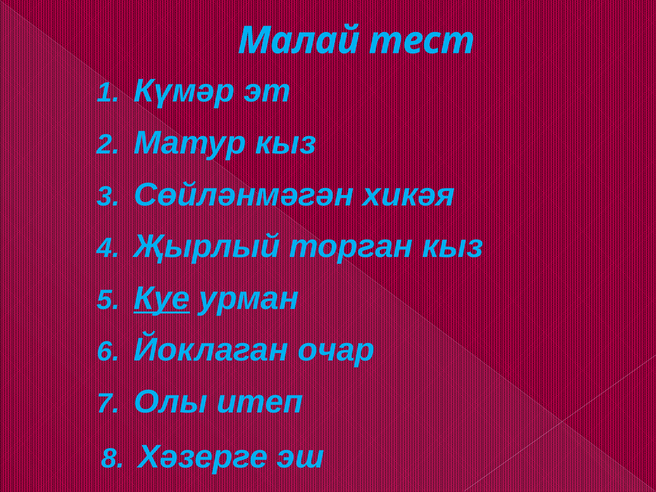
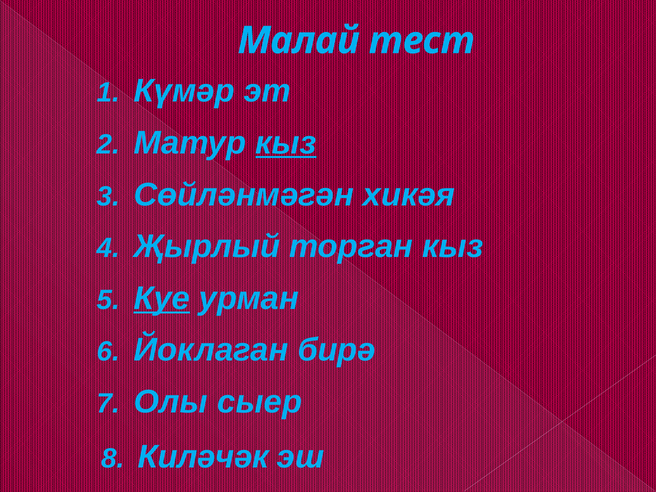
кыз at (286, 143) underline: none -> present
очар: очар -> бирә
итеп: итеп -> сыер
Хәзерге: Хәзерге -> Киләчәк
